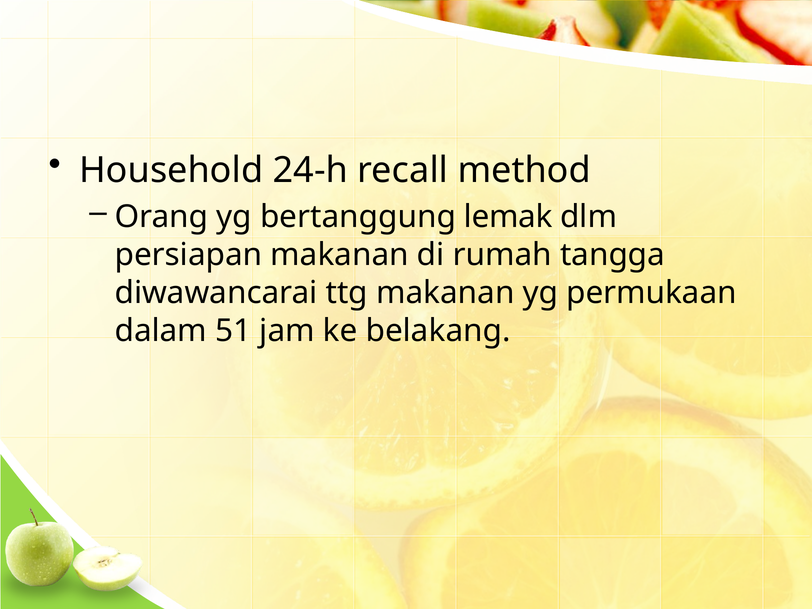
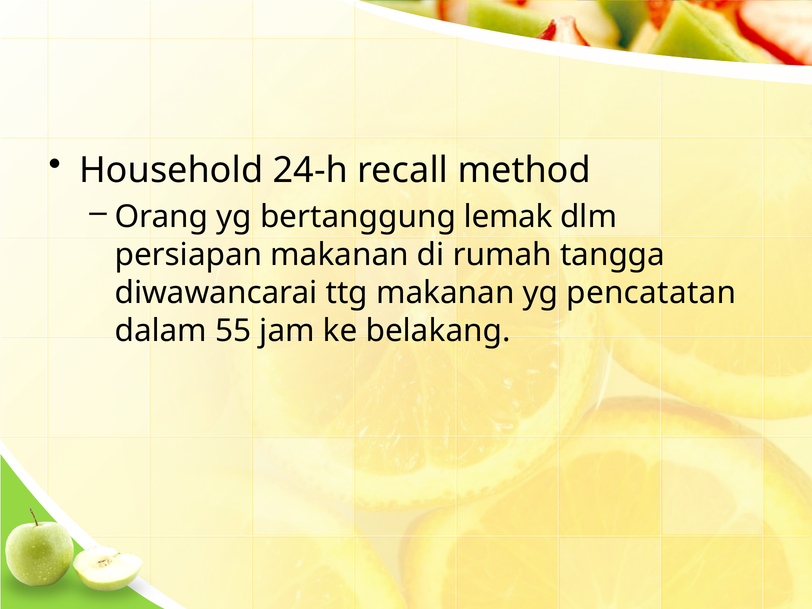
permukaan: permukaan -> pencatatan
51: 51 -> 55
